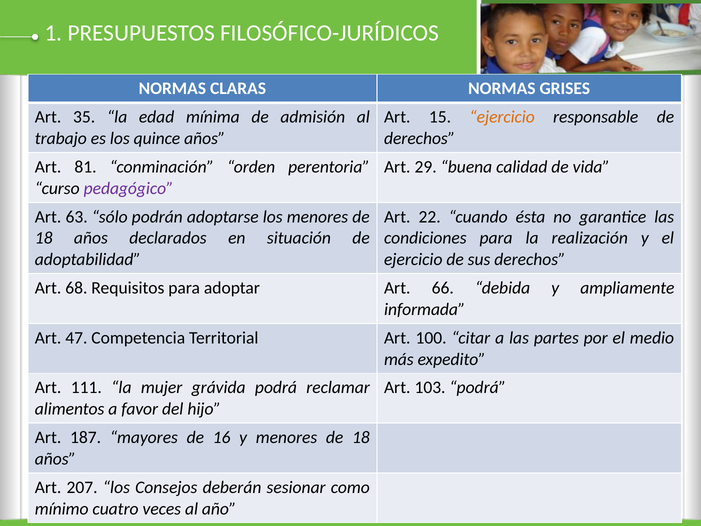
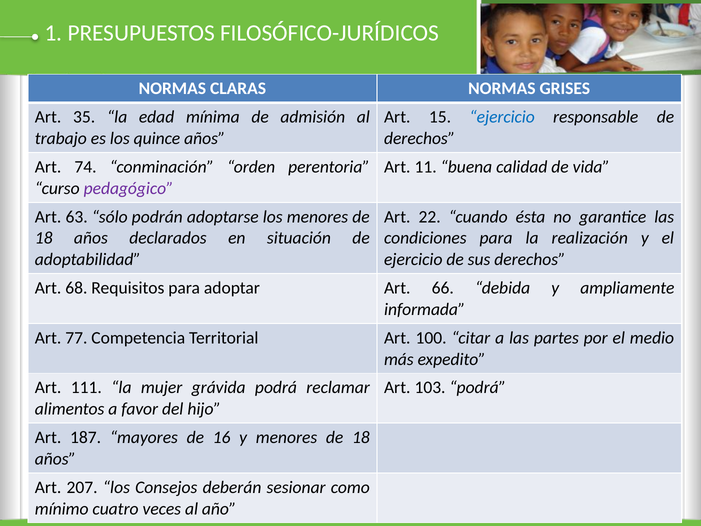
ejercicio at (502, 117) colour: orange -> blue
81: 81 -> 74
29: 29 -> 11
47: 47 -> 77
